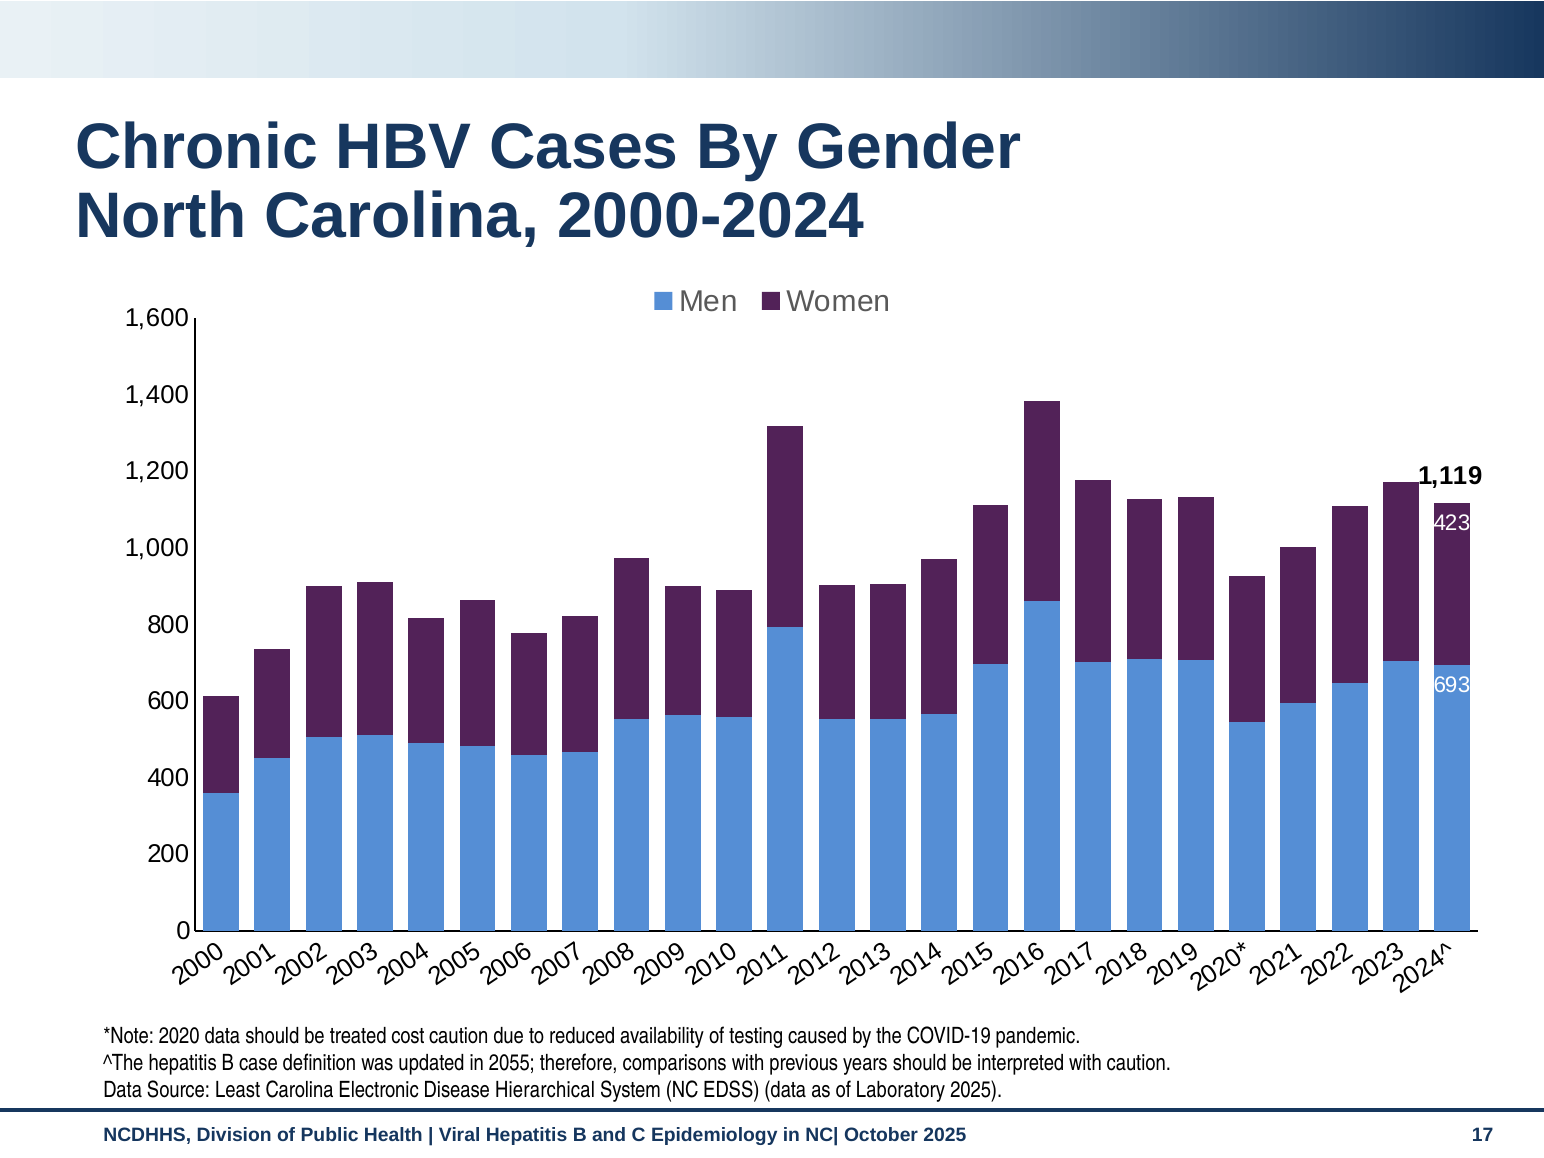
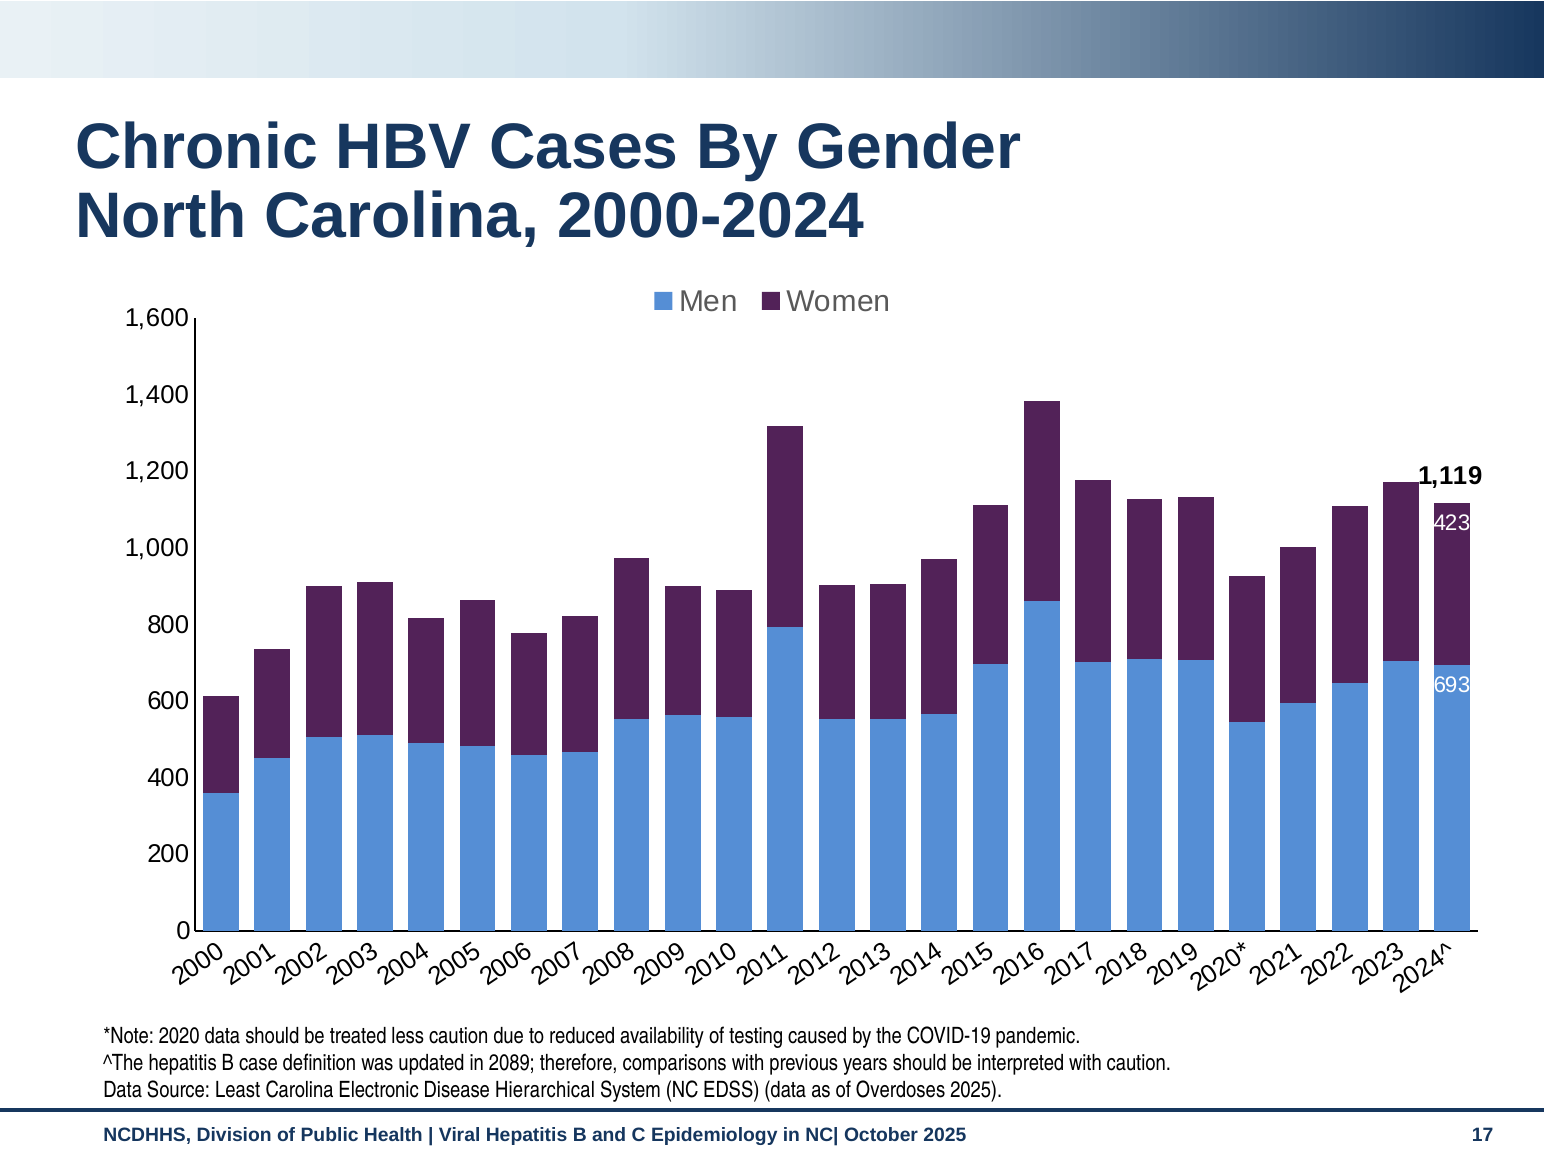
cost: cost -> less
2055: 2055 -> 2089
Laboratory: Laboratory -> Overdoses
